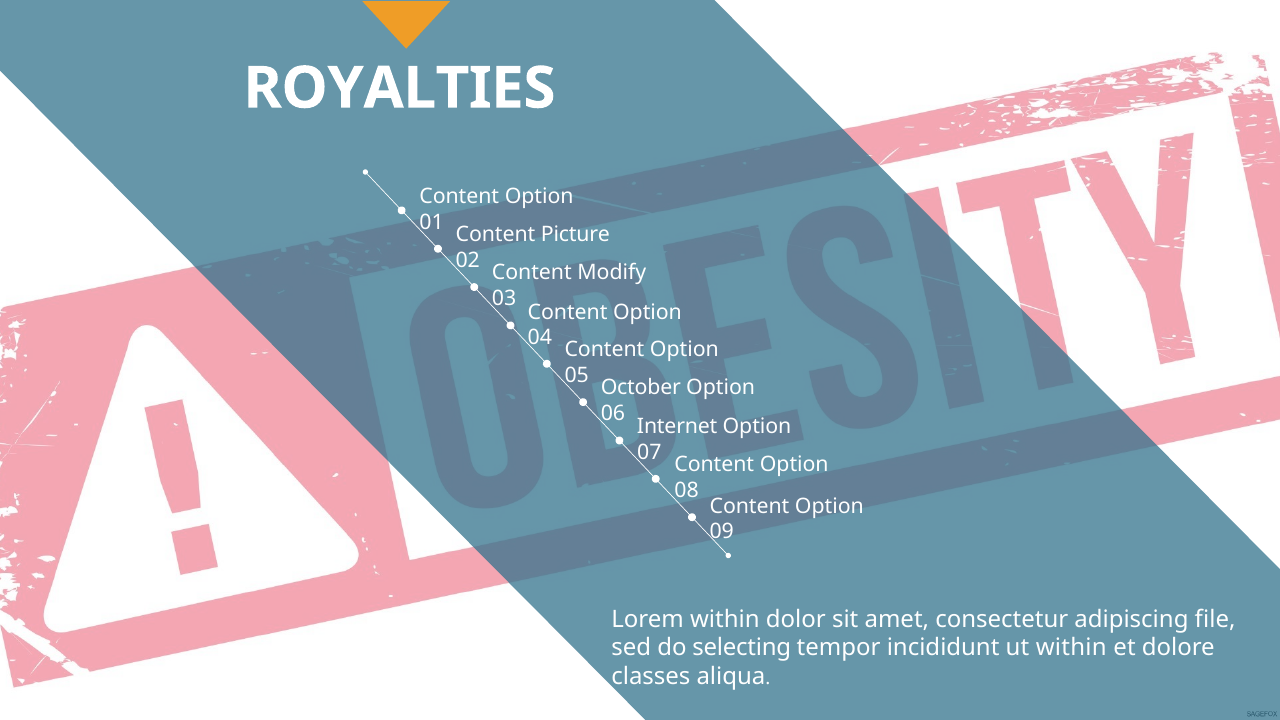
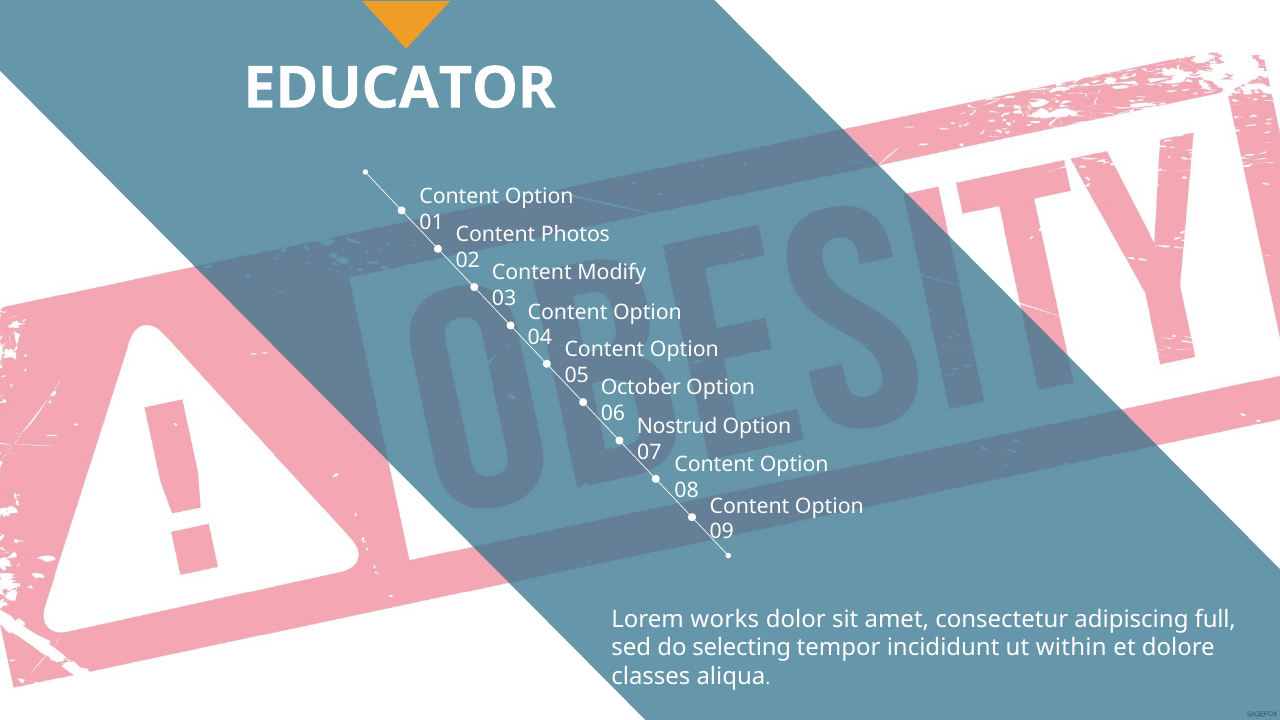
ROYALTIES: ROYALTIES -> EDUCATOR
Picture: Picture -> Photos
Internet: Internet -> Nostrud
Lorem within: within -> works
file: file -> full
